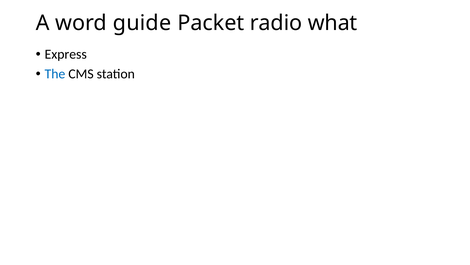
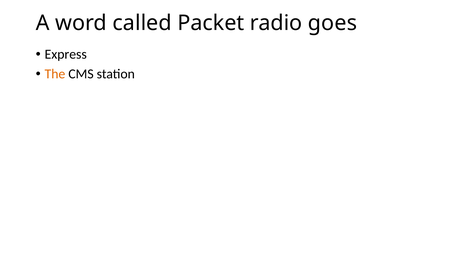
guide: guide -> called
what: what -> goes
The colour: blue -> orange
